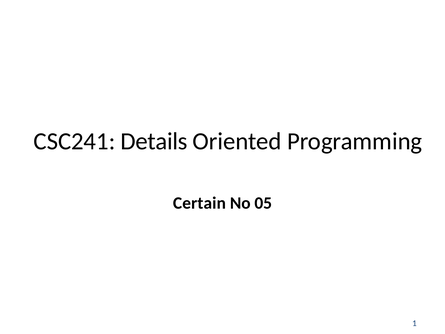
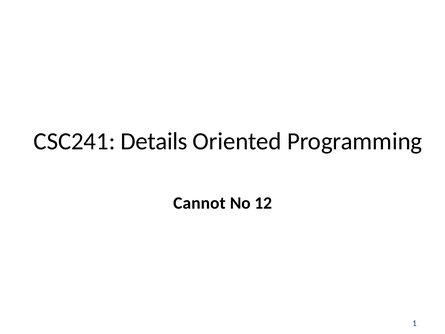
Certain: Certain -> Cannot
05: 05 -> 12
